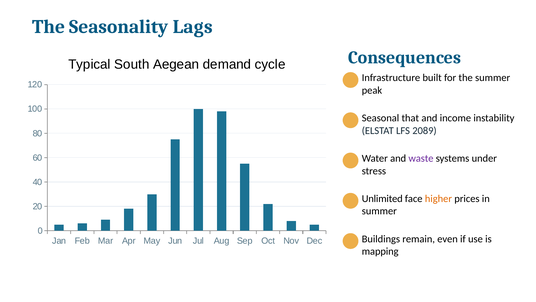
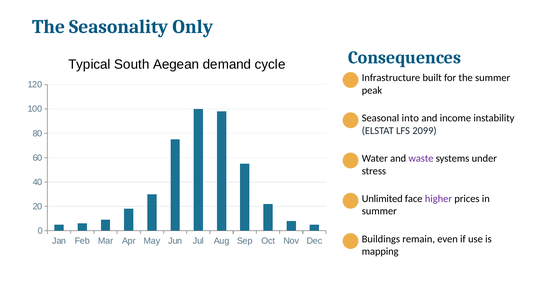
Lags: Lags -> Only
that: that -> into
2089: 2089 -> 2099
higher colour: orange -> purple
